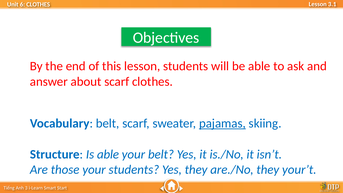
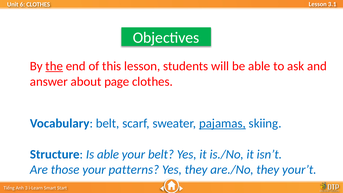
the underline: none -> present
about scarf: scarf -> page
your students: students -> patterns
